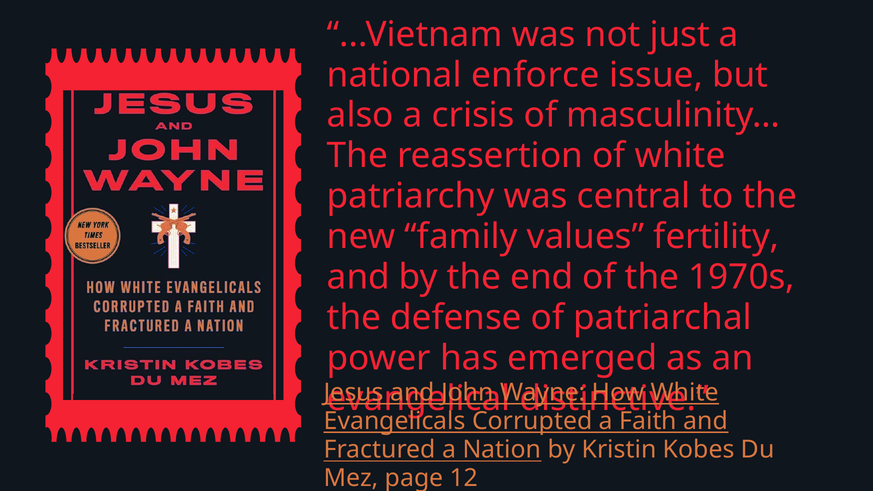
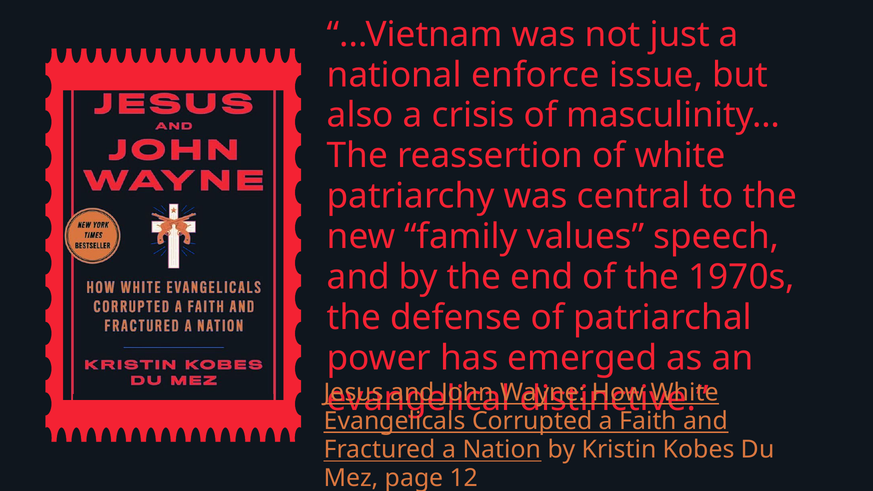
fertility: fertility -> speech
